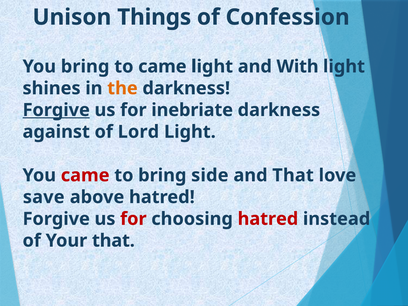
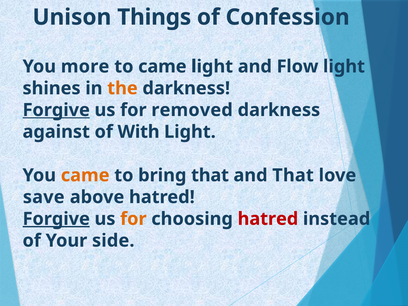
You bring: bring -> more
With: With -> Flow
inebriate: inebriate -> removed
Lord: Lord -> With
came at (85, 175) colour: red -> orange
bring side: side -> that
Forgive at (56, 219) underline: none -> present
for at (133, 219) colour: red -> orange
Your that: that -> side
